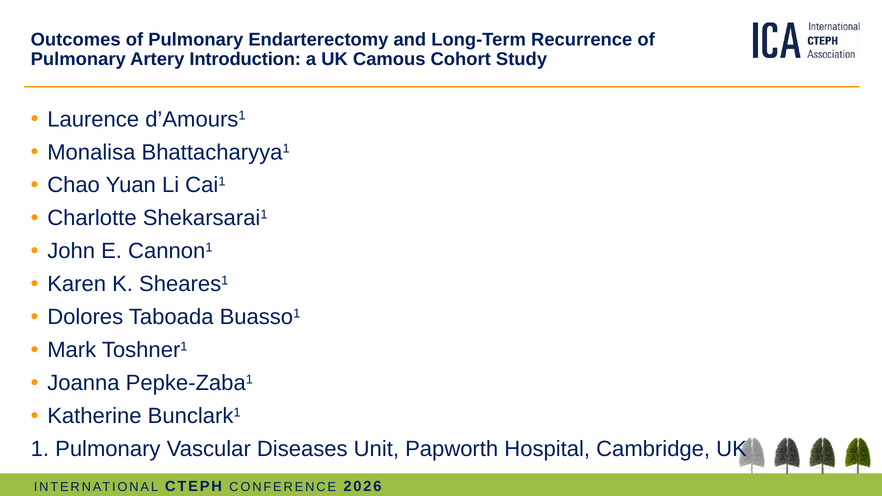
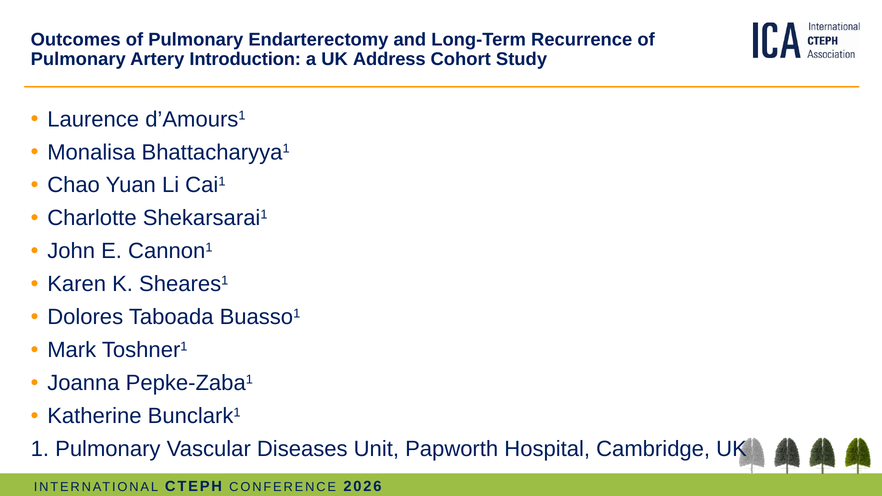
Camous: Camous -> Address
